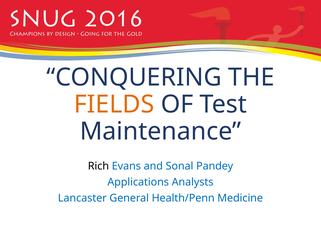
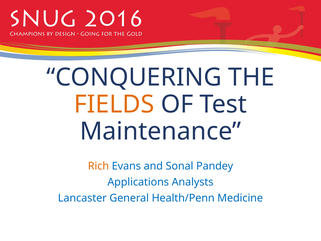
Rich colour: black -> orange
